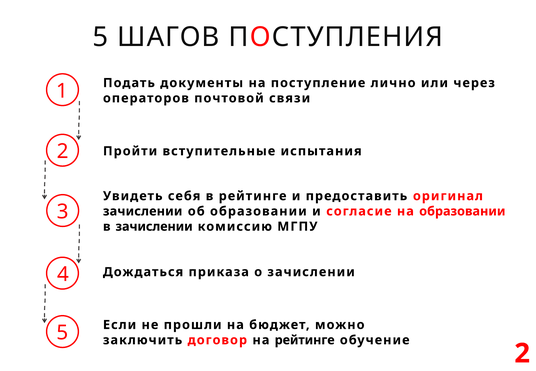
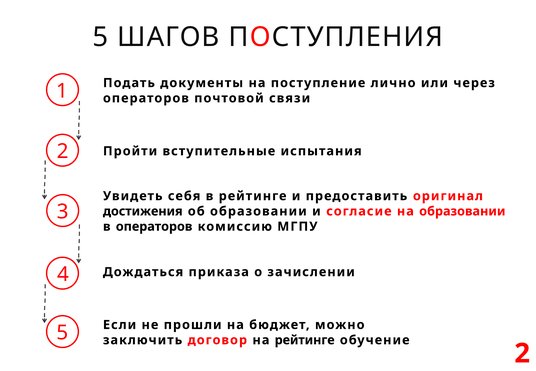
зачислении at (143, 211): зачислении -> достижения
в зачислении: зачислении -> операторов
